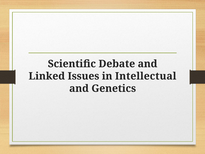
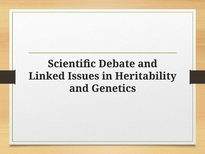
Intellectual: Intellectual -> Heritability
